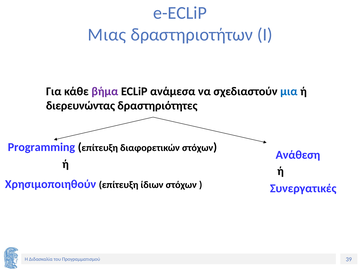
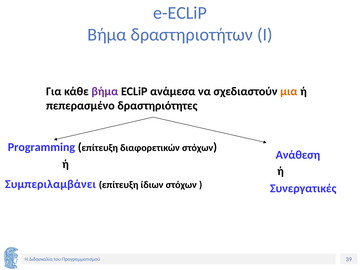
Μιας at (107, 35): Μιας -> Βήμα
μια colour: blue -> orange
διερευνώντας: διερευνώντας -> πεπερασμένο
Χρησιμοποιηθούν: Χρησιμοποιηθούν -> Συμπεριλαμβάνει
